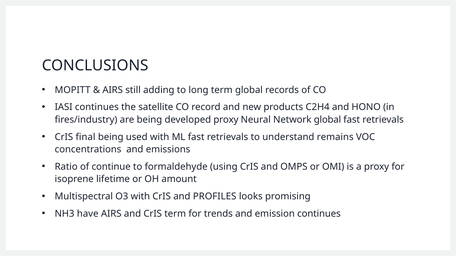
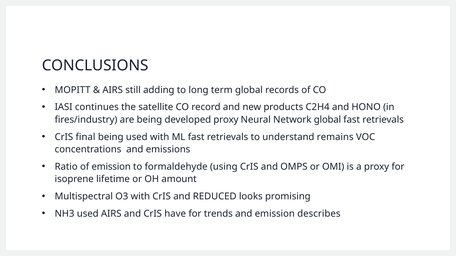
of continue: continue -> emission
PROFILES: PROFILES -> REDUCED
NH3 have: have -> used
CrIS term: term -> have
emission continues: continues -> describes
